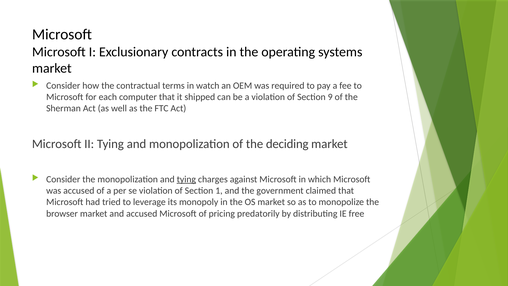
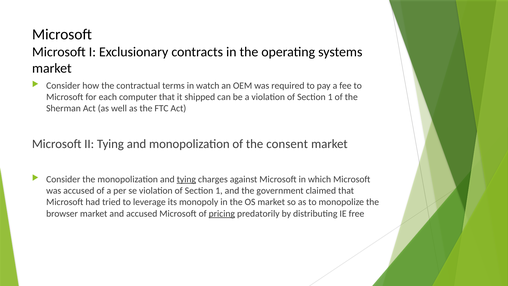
9 at (330, 97): 9 -> 1
deciding: deciding -> consent
pricing underline: none -> present
